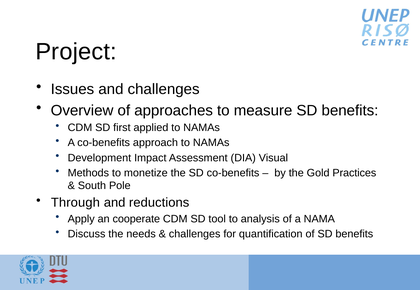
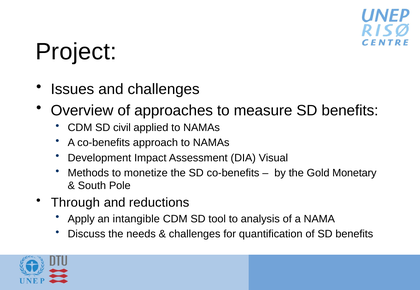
first: first -> civil
Practices: Practices -> Monetary
cooperate: cooperate -> intangible
